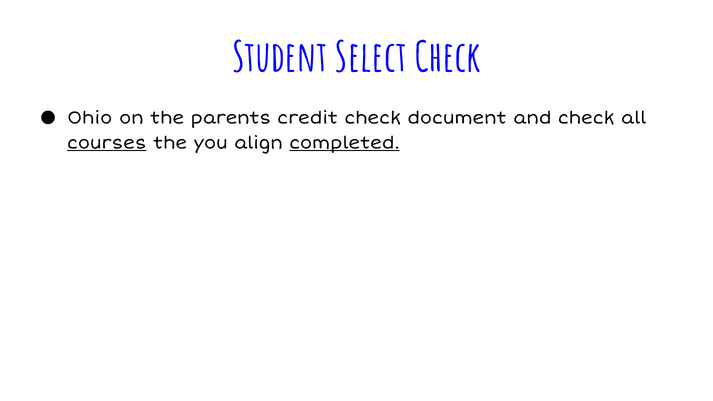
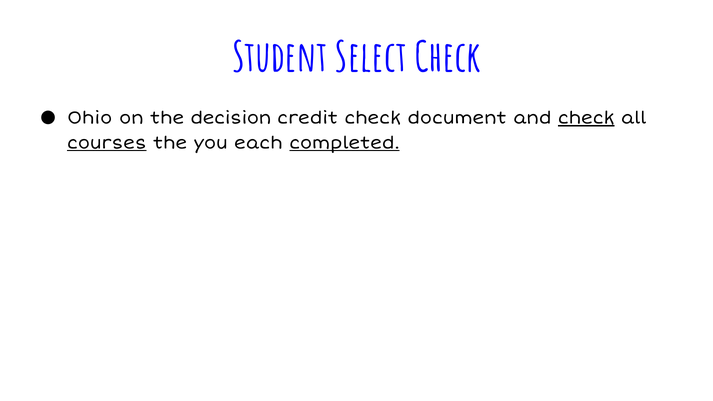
parents: parents -> decision
check at (586, 118) underline: none -> present
align: align -> each
